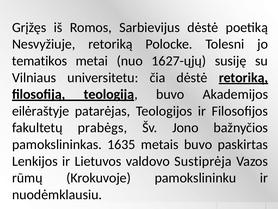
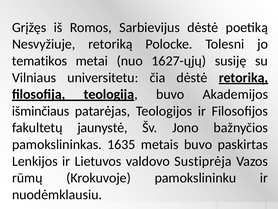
eilėraštyje: eilėraštyje -> išminčiaus
prabėgs: prabėgs -> jaunystė
